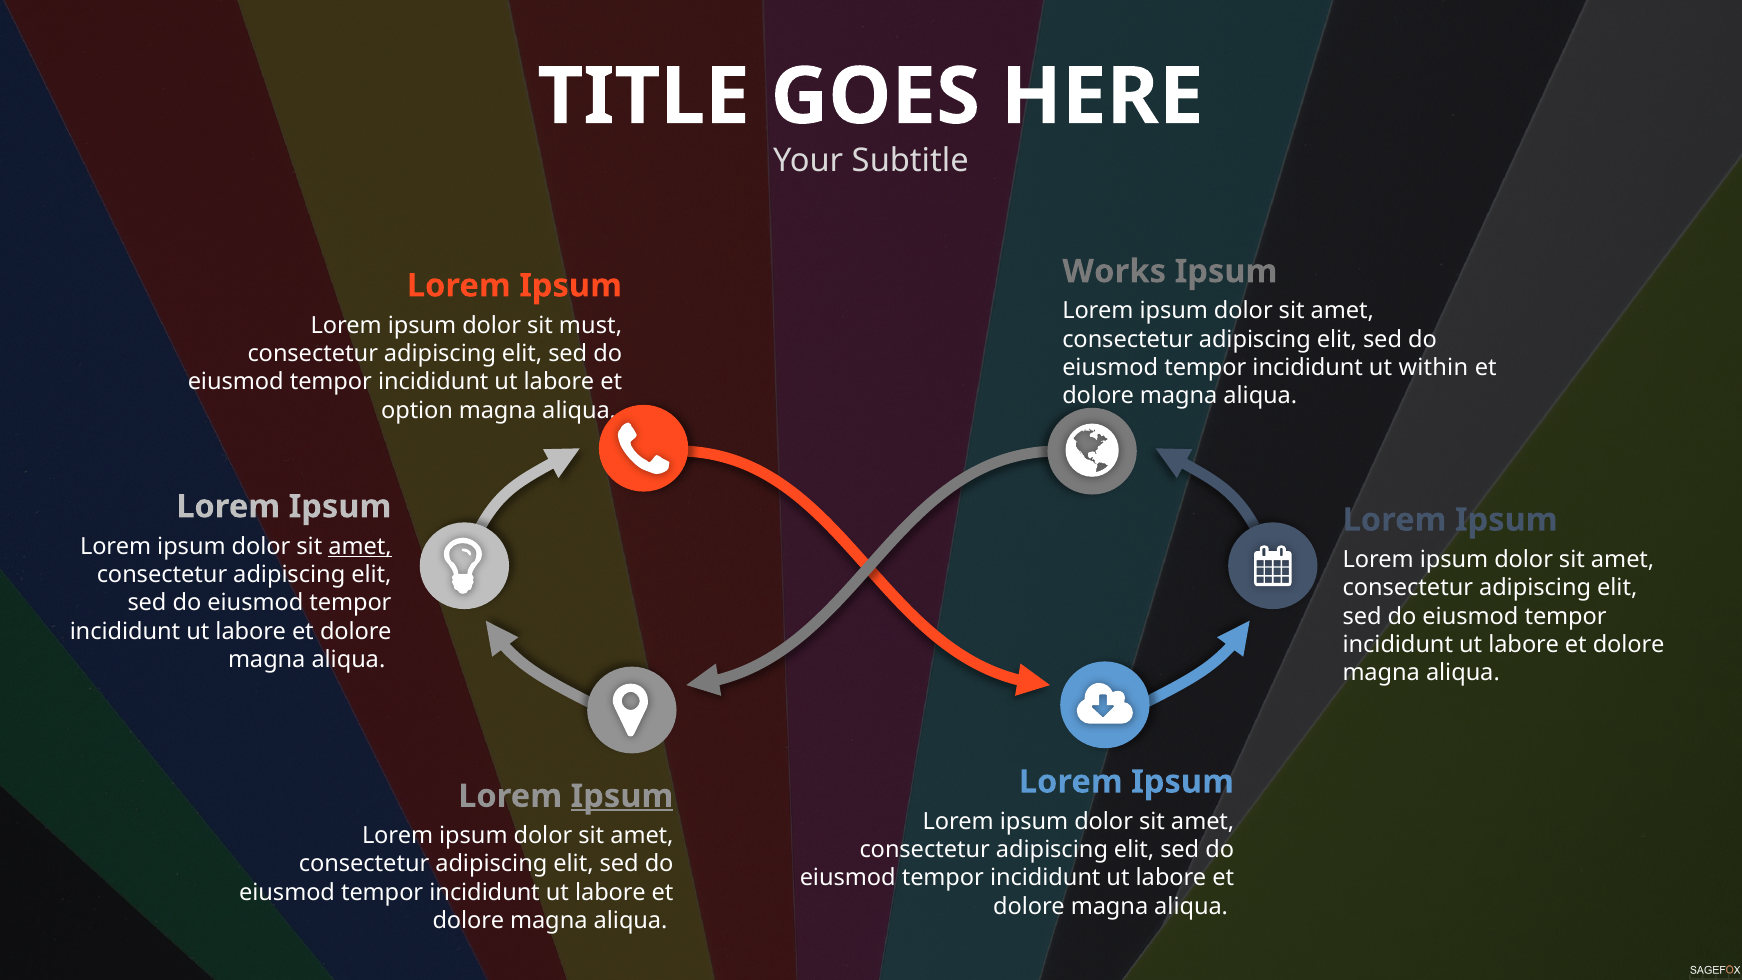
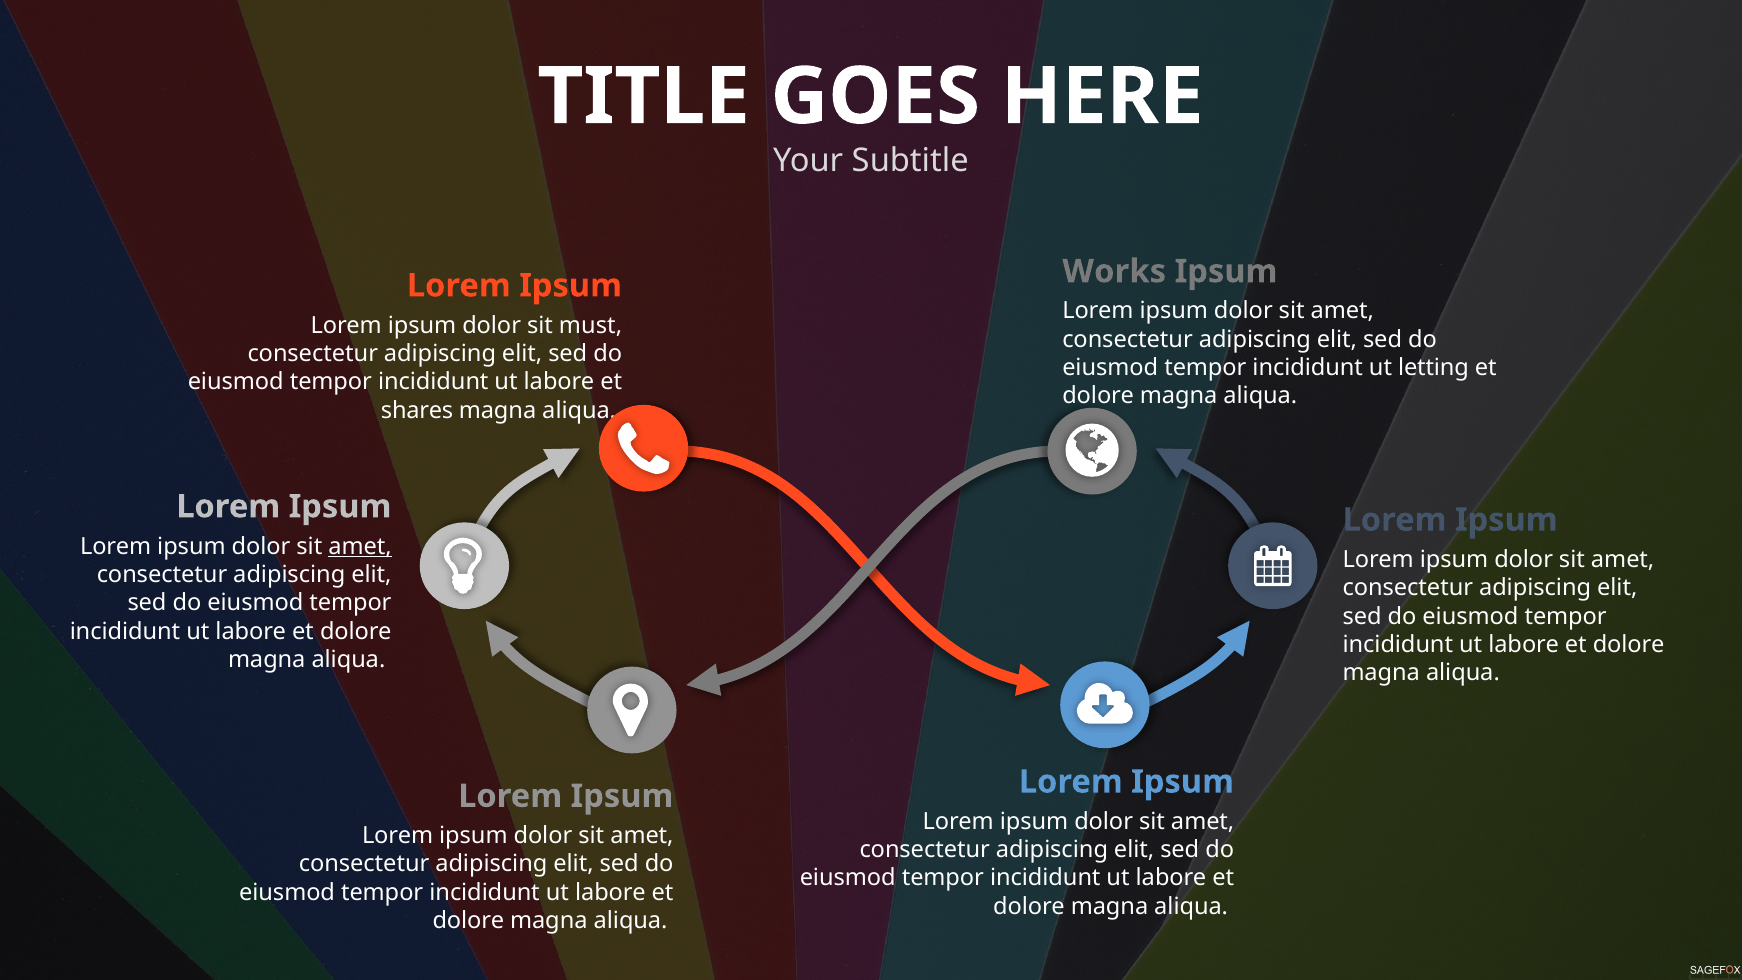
within: within -> letting
option: option -> shares
Ipsum at (622, 796) underline: present -> none
